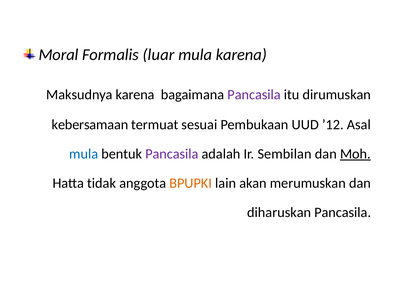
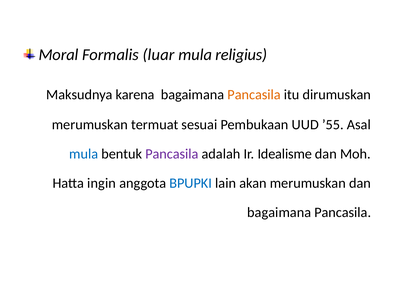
mula karena: karena -> religius
Pancasila at (254, 94) colour: purple -> orange
kebersamaan at (90, 124): kebersamaan -> merumuskan
’12: ’12 -> ’55
Sembilan: Sembilan -> Idealisme
Moh underline: present -> none
tidak: tidak -> ingin
BPUPKI colour: orange -> blue
diharuskan at (279, 212): diharuskan -> bagaimana
